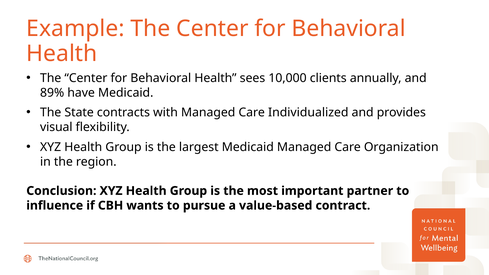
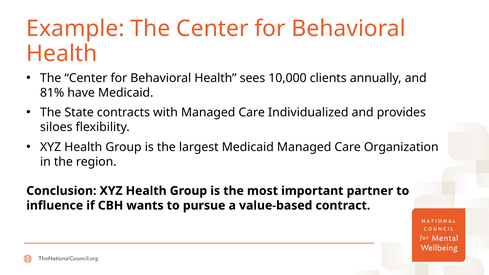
89%: 89% -> 81%
visual: visual -> siloes
